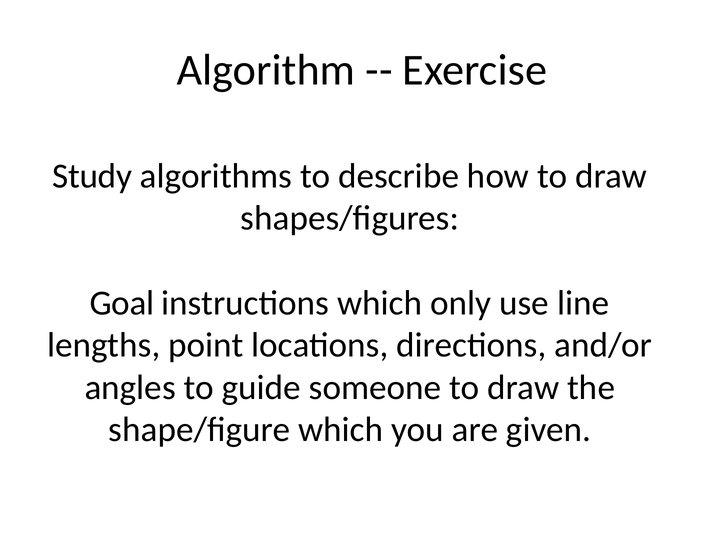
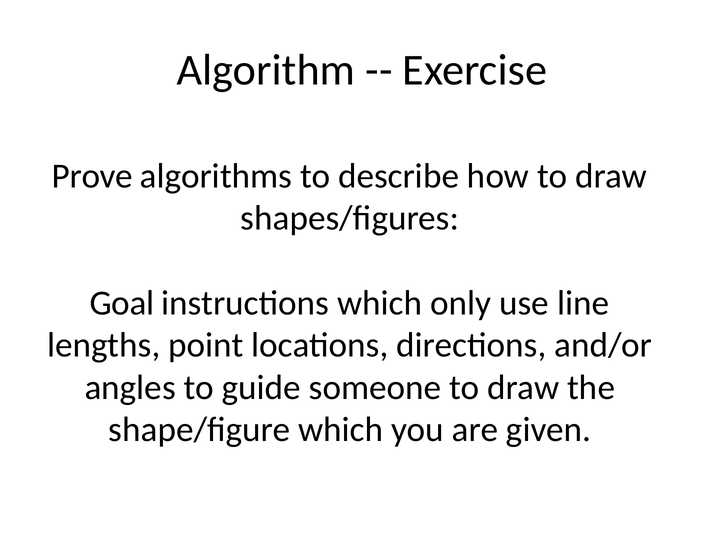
Study: Study -> Prove
